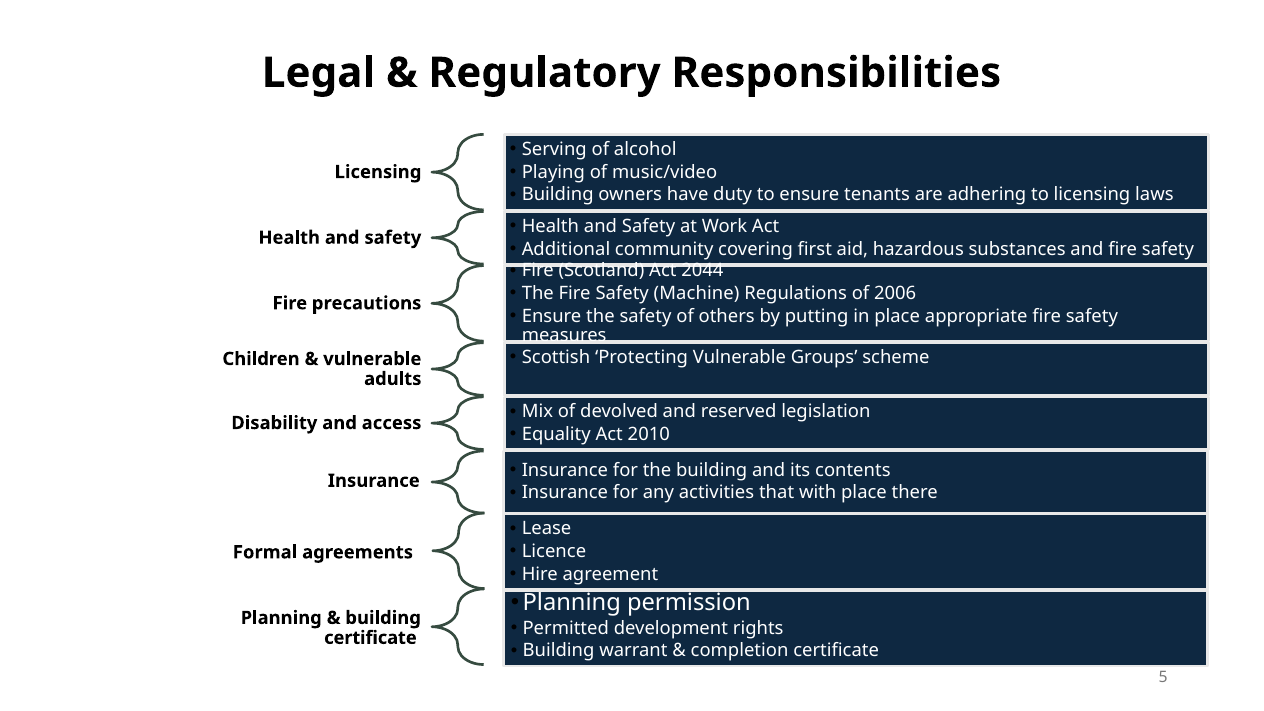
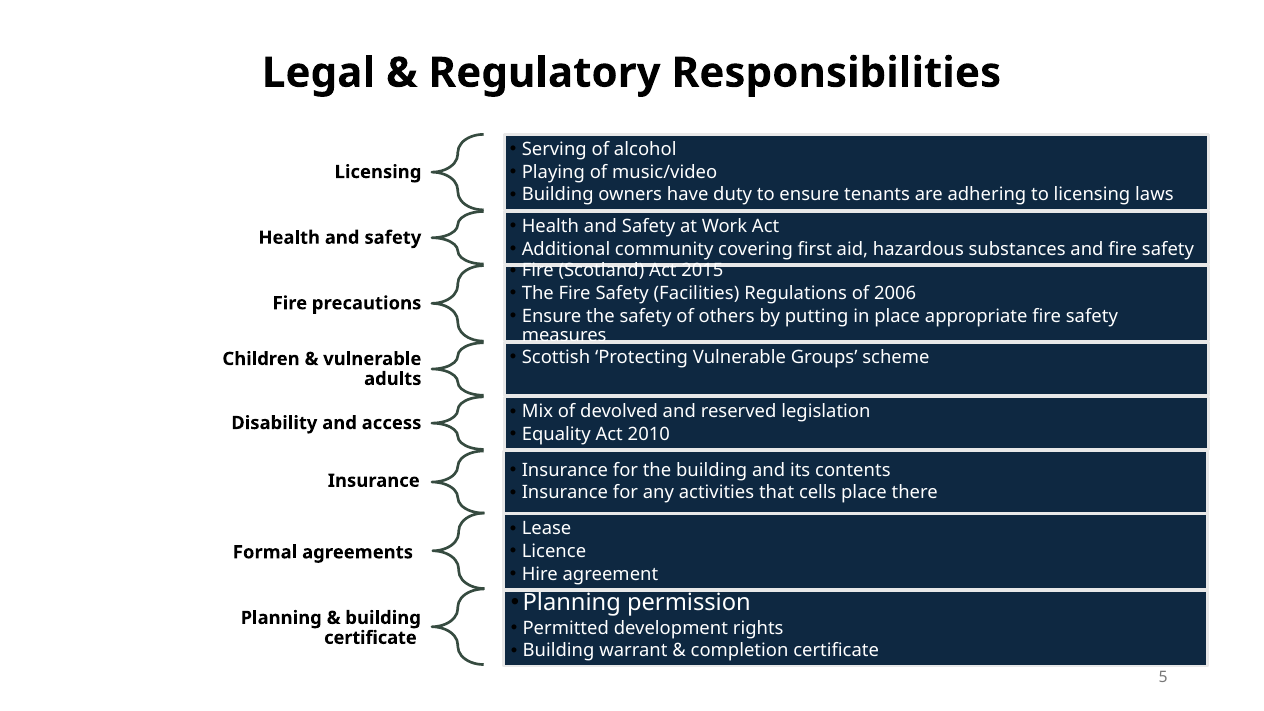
2044: 2044 -> 2015
Machine: Machine -> Facilities
with: with -> cells
